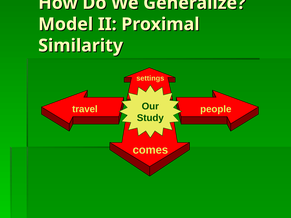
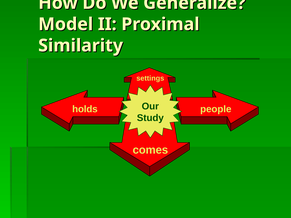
travel: travel -> holds
